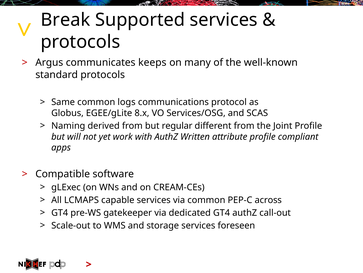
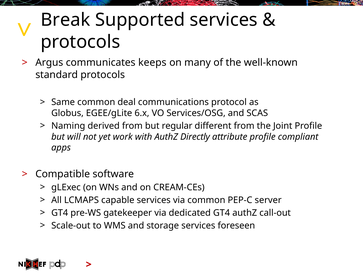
logs: logs -> deal
8.x: 8.x -> 6.x
Written: Written -> Directly
across: across -> server
